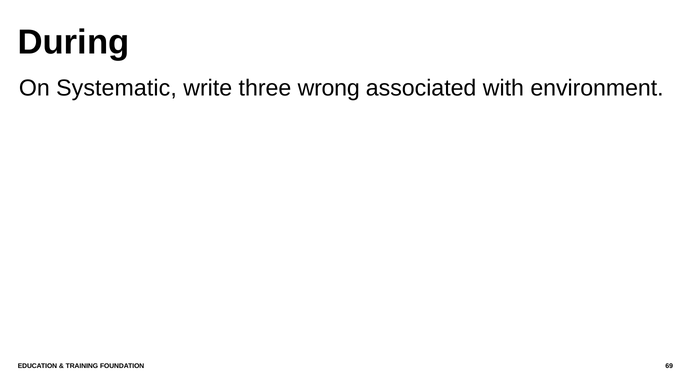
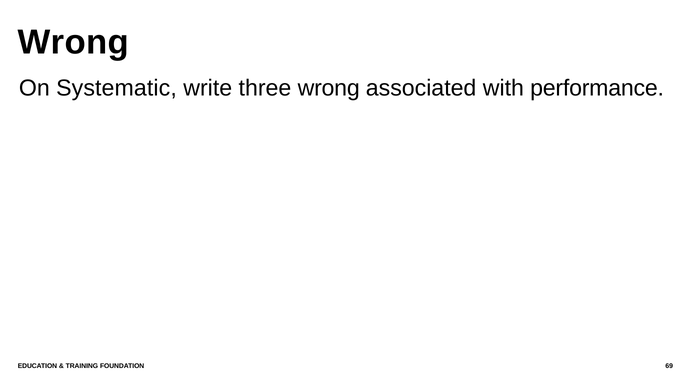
During at (74, 42): During -> Wrong
environment: environment -> performance
